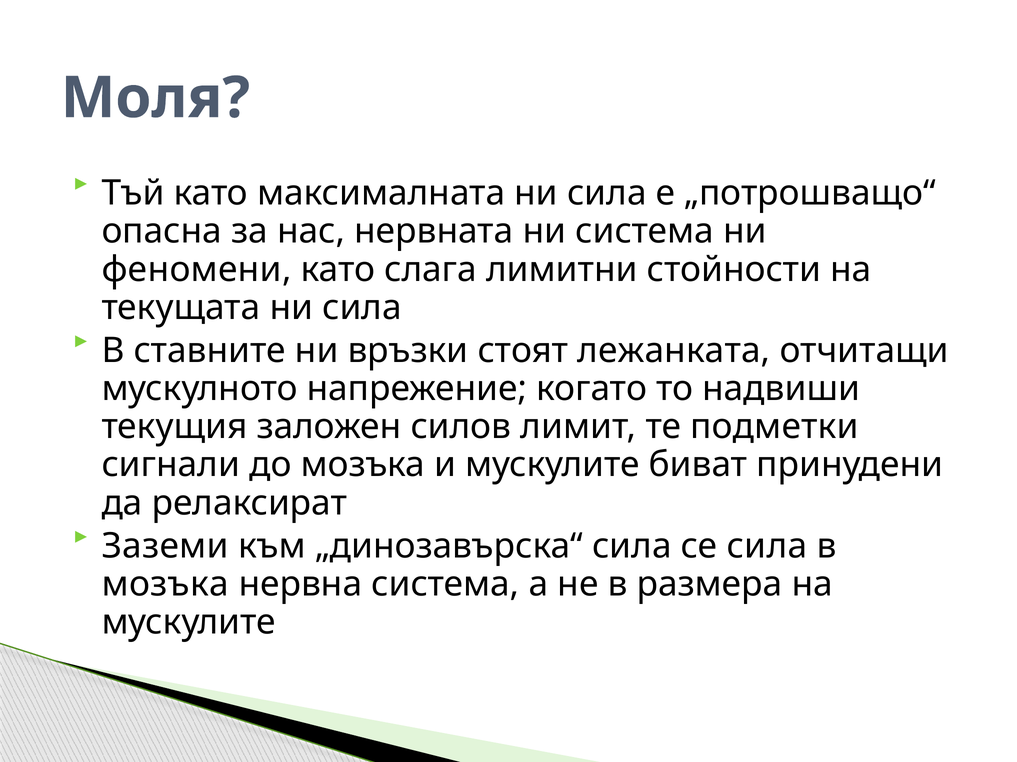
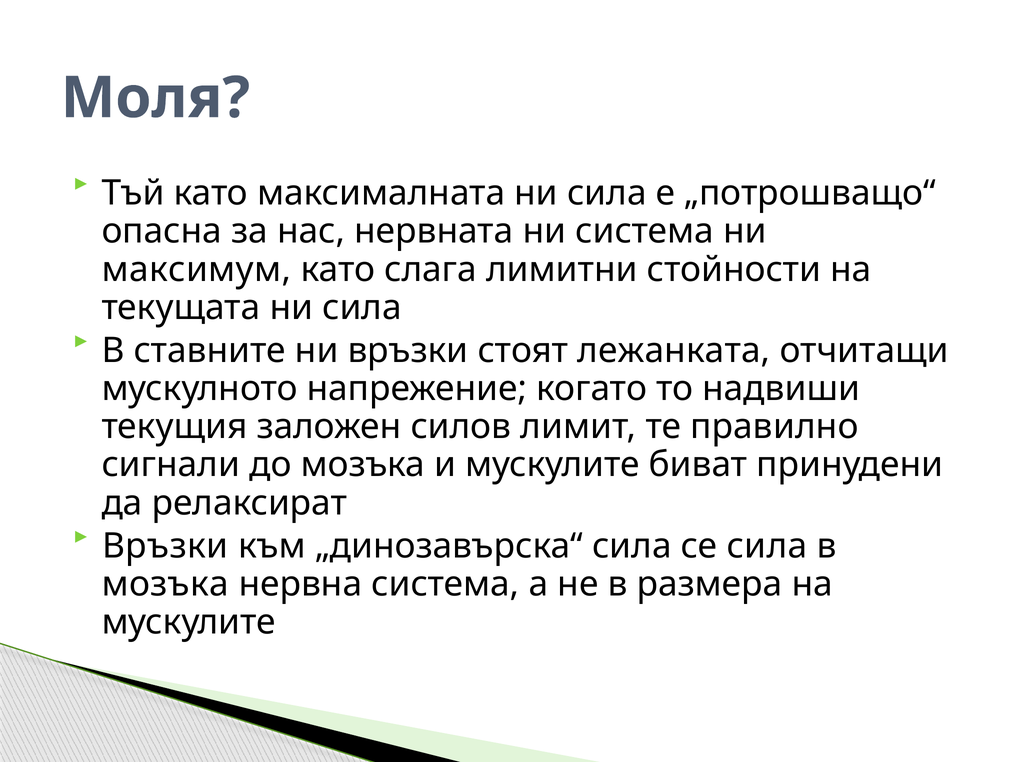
феномени: феномени -> максимум
подметки: подметки -> правилно
Заземи at (165, 547): Заземи -> Връзки
